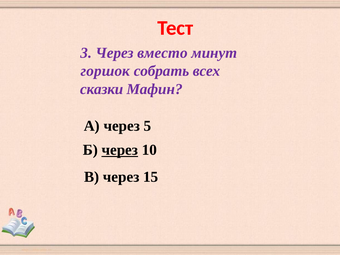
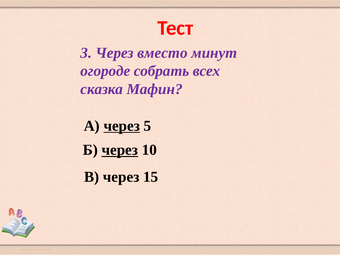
горшок: горшок -> огороде
сказки: сказки -> сказка
через at (122, 126) underline: none -> present
